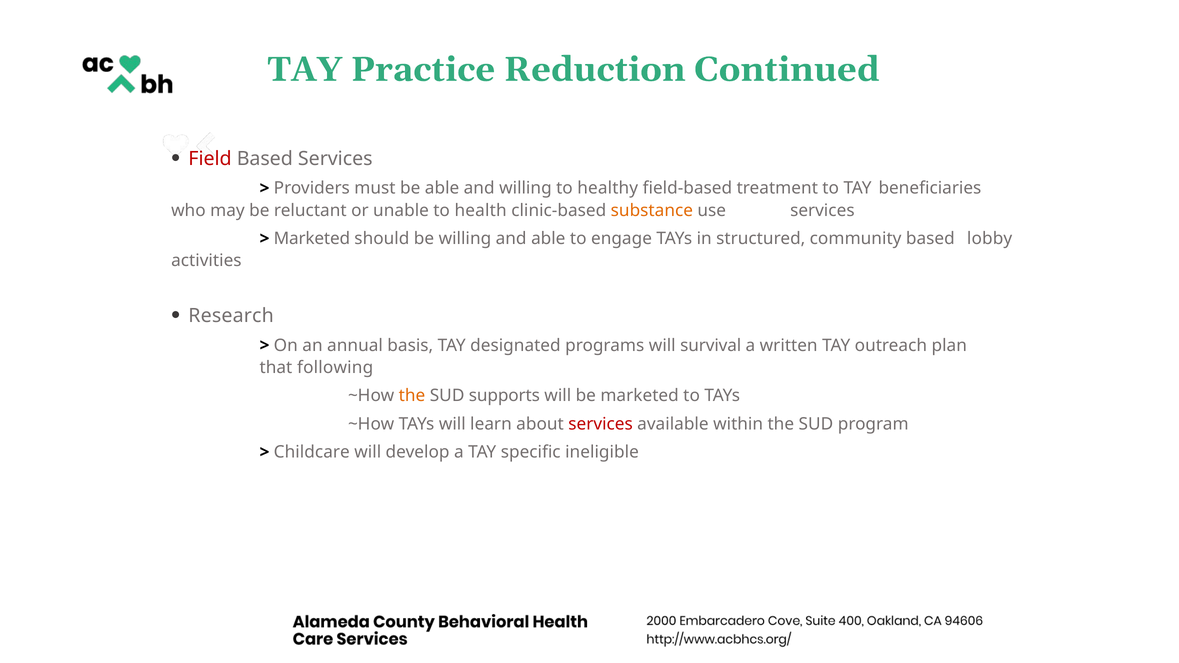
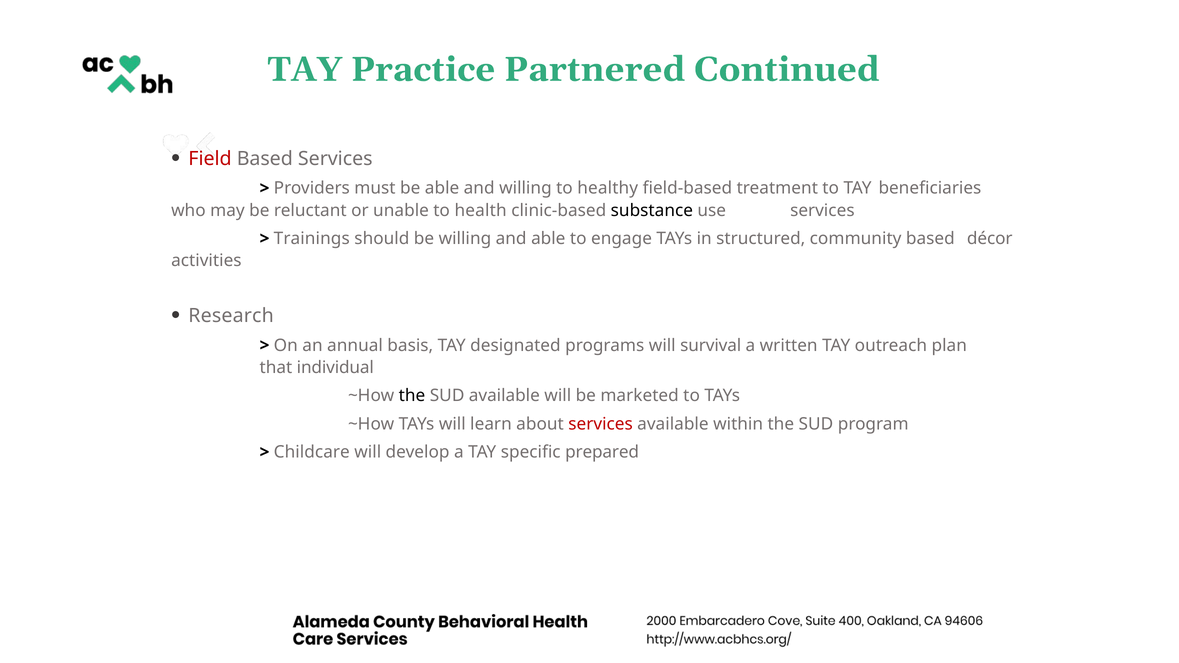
Reduction: Reduction -> Partnered
substance colour: orange -> black
Marketed at (312, 239): Marketed -> Trainings
lobby: lobby -> décor
following: following -> individual
the at (412, 396) colour: orange -> black
SUD supports: supports -> available
ineligible: ineligible -> prepared
